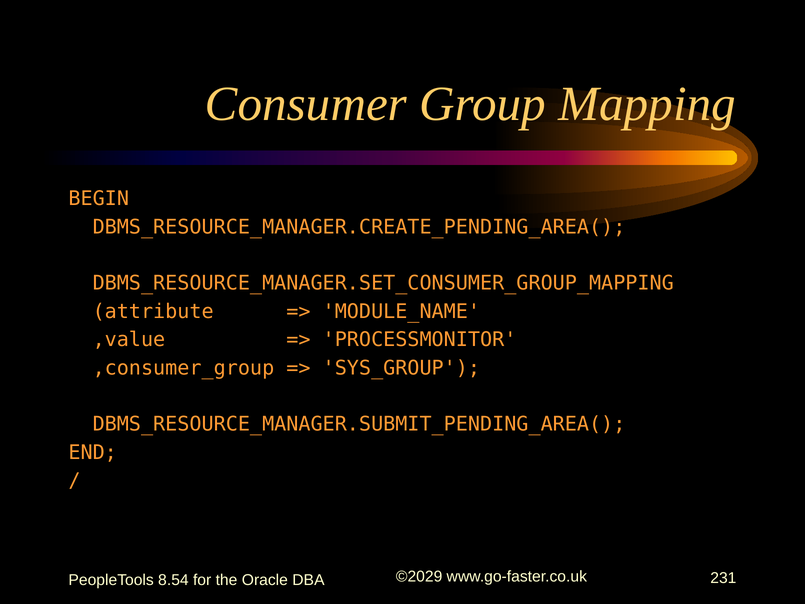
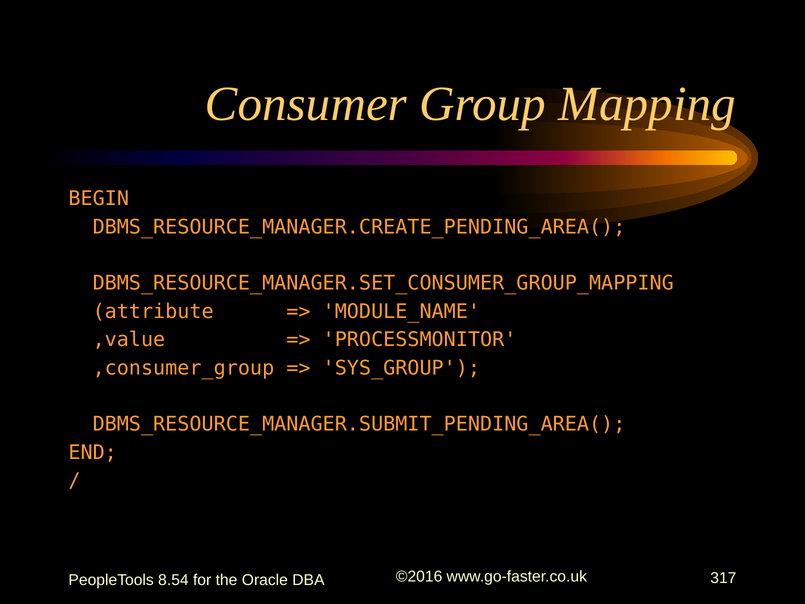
©2029: ©2029 -> ©2016
231: 231 -> 317
